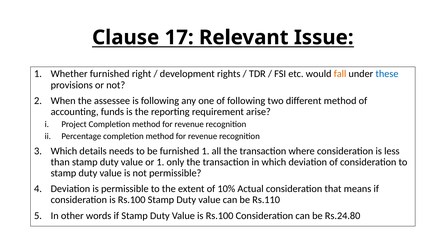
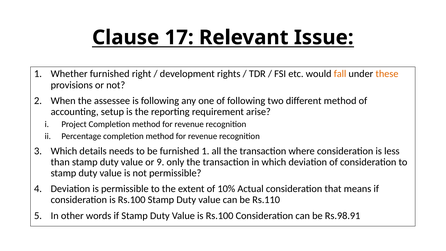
these colour: blue -> orange
funds: funds -> setup
or 1: 1 -> 9
Rs.24.80: Rs.24.80 -> Rs.98.91
